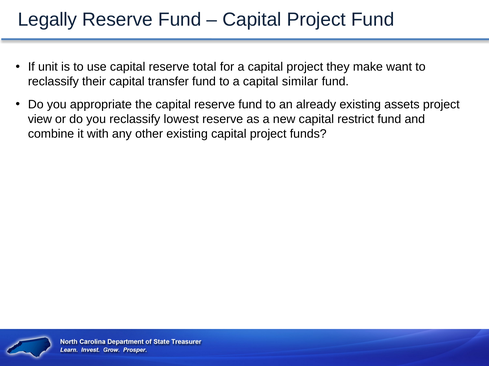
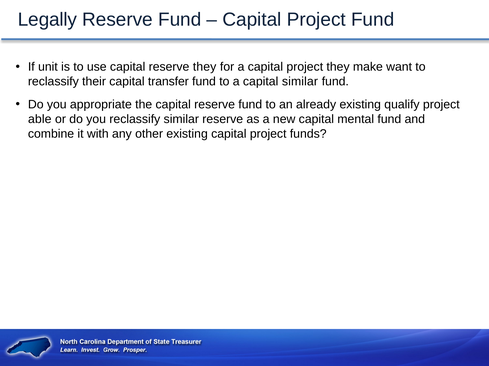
reserve total: total -> they
assets: assets -> qualify
view: view -> able
reclassify lowest: lowest -> similar
restrict: restrict -> mental
